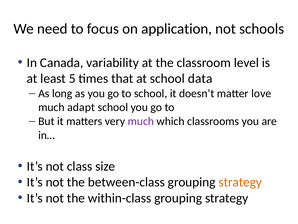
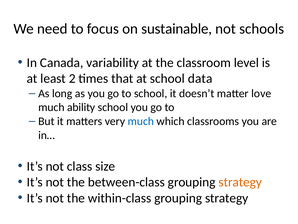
application: application -> sustainable
5: 5 -> 2
adapt: adapt -> ability
much at (141, 121) colour: purple -> blue
